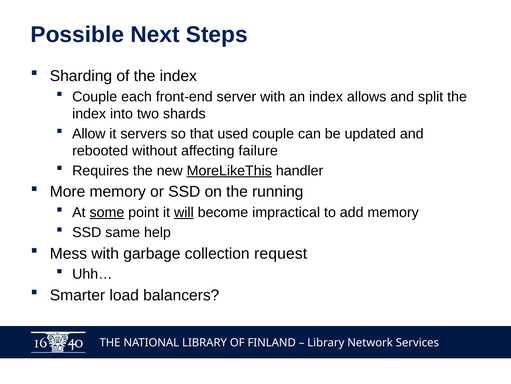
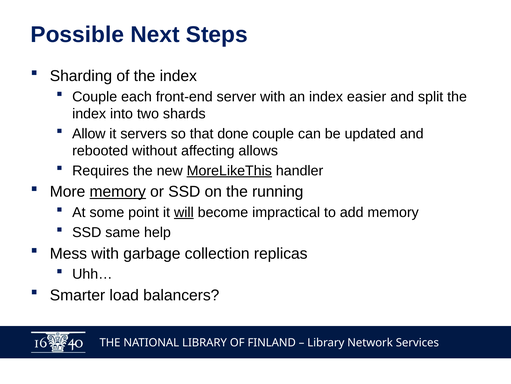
allows: allows -> easier
used: used -> done
failure: failure -> allows
memory at (118, 191) underline: none -> present
some underline: present -> none
request: request -> replicas
